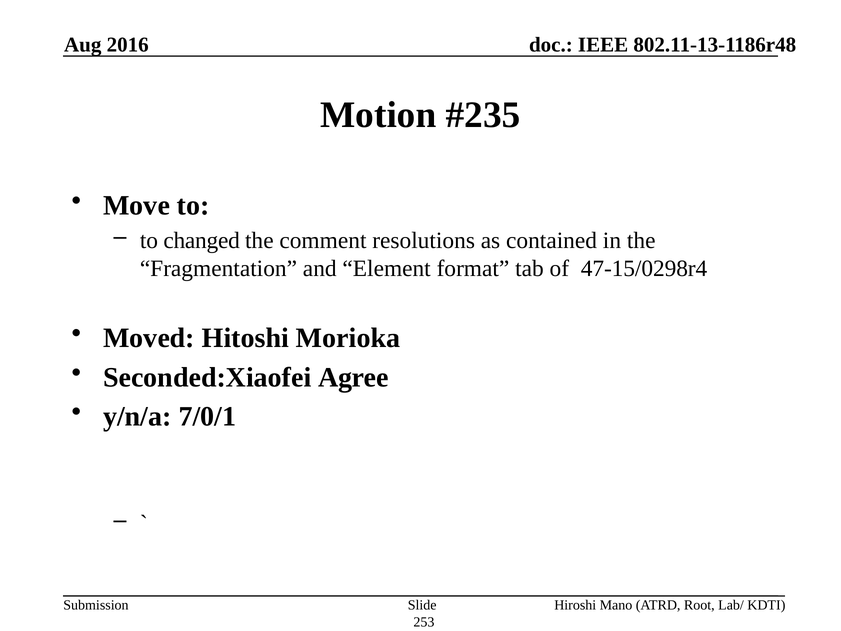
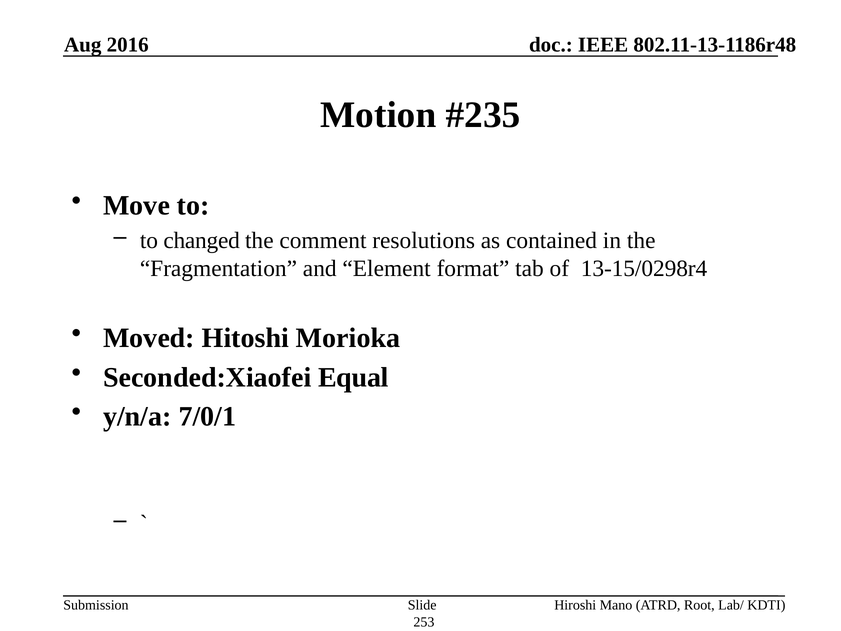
47-15/0298r4: 47-15/0298r4 -> 13-15/0298r4
Agree: Agree -> Equal
